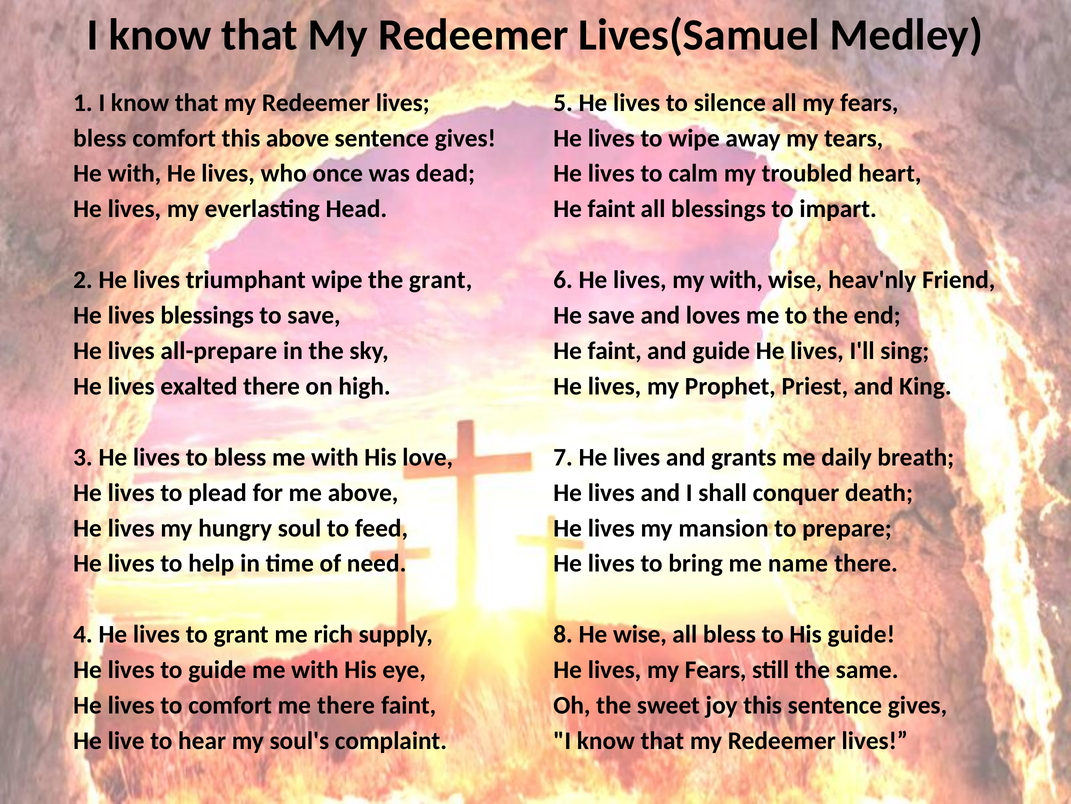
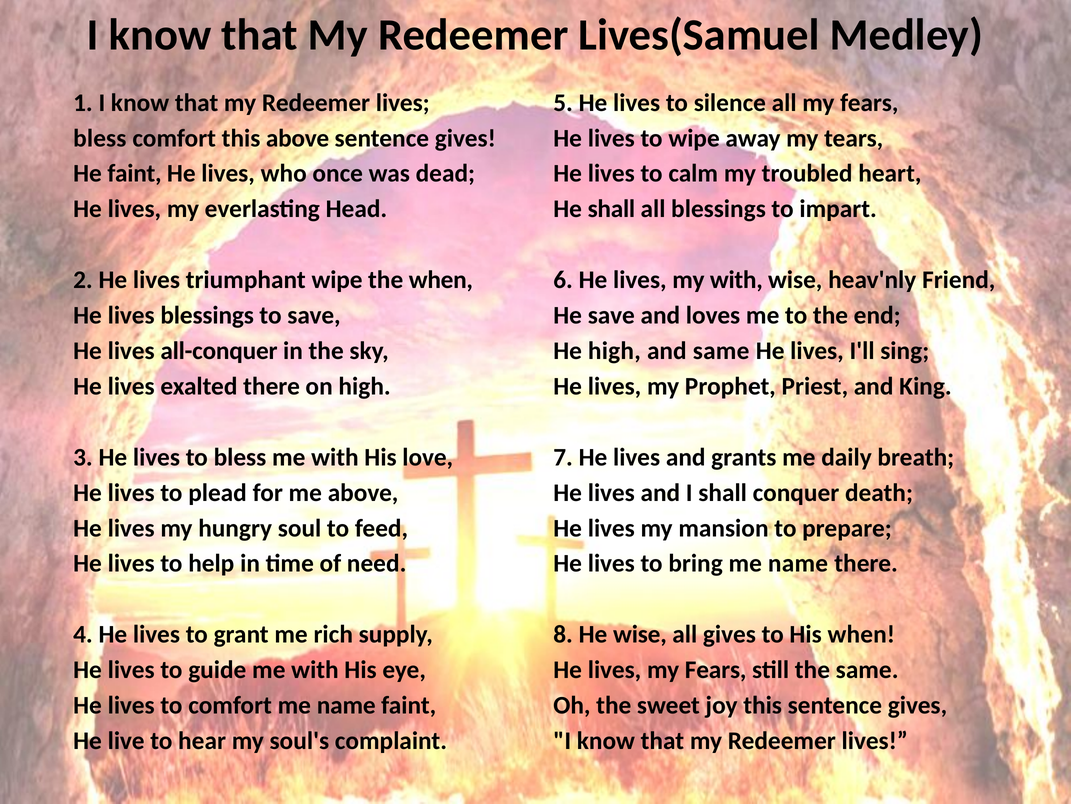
He with: with -> faint
faint at (611, 209): faint -> shall
the grant: grant -> when
all-prepare: all-prepare -> all-conquer
faint at (615, 351): faint -> high
and guide: guide -> same
all bless: bless -> gives
His guide: guide -> when
comfort me there: there -> name
